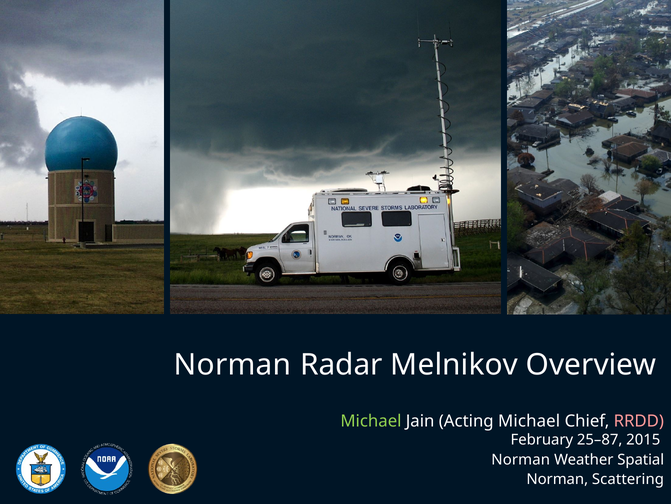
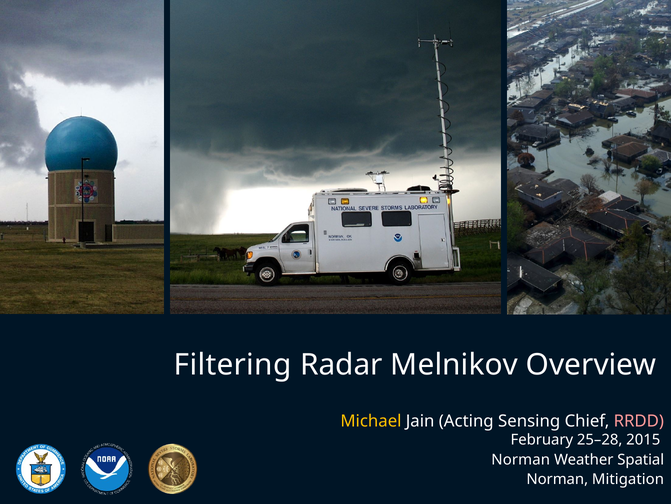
Norman at (233, 364): Norman -> Filtering
Michael at (371, 420) colour: light green -> yellow
Acting Michael: Michael -> Sensing
25–87: 25–87 -> 25–28
Scattering: Scattering -> Mitigation
